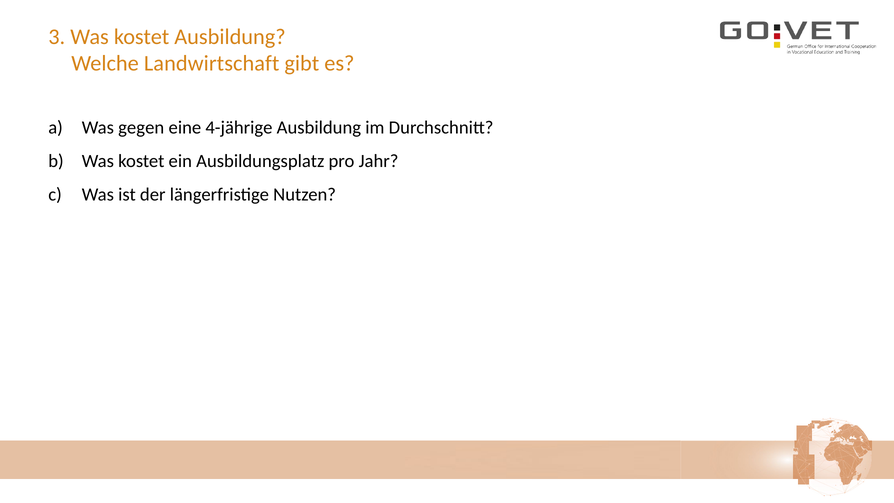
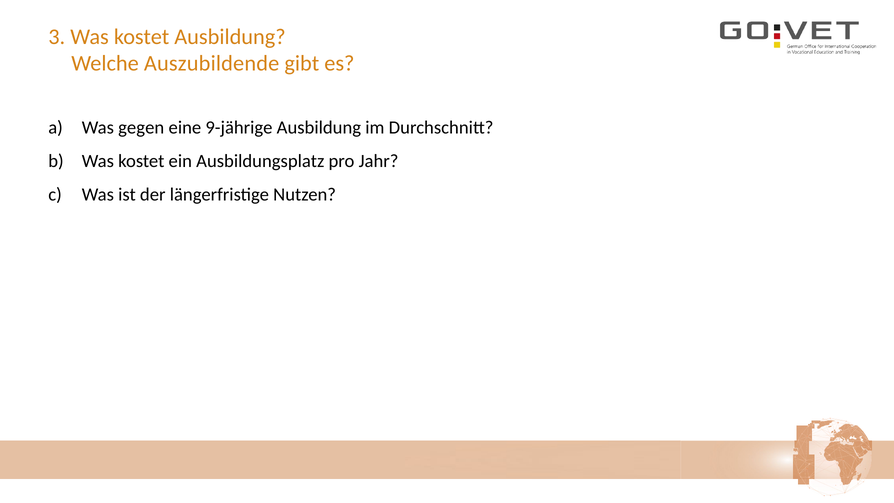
Landwirtschaft: Landwirtschaft -> Auszubildende
4-jährige: 4-jährige -> 9-jährige
